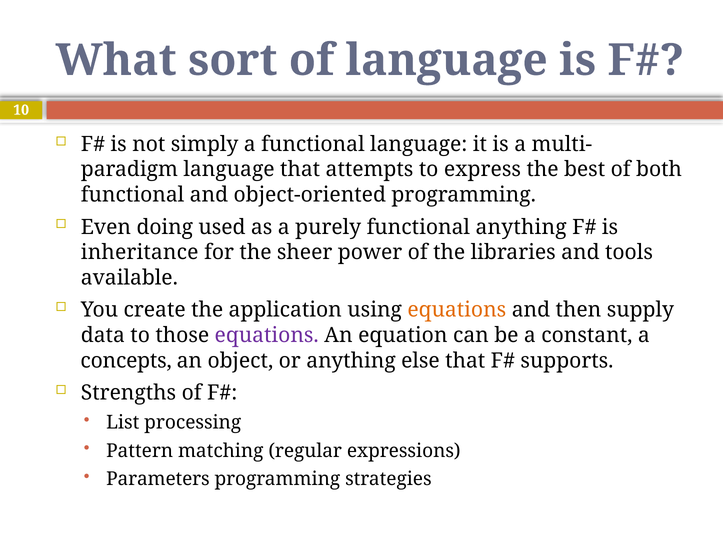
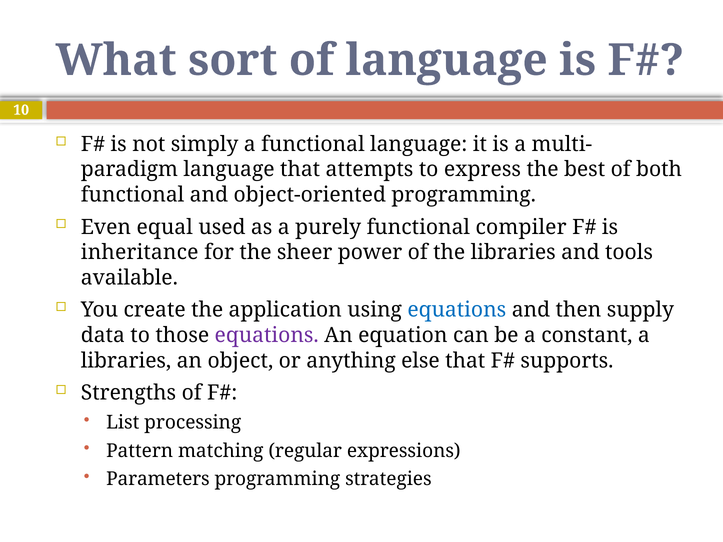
doing: doing -> equal
functional anything: anything -> compiler
equations at (457, 310) colour: orange -> blue
concepts at (126, 361): concepts -> libraries
